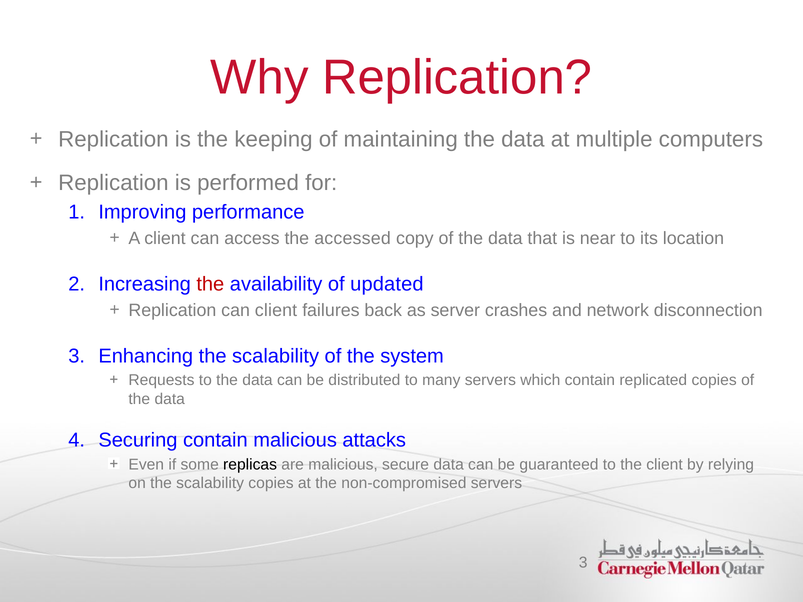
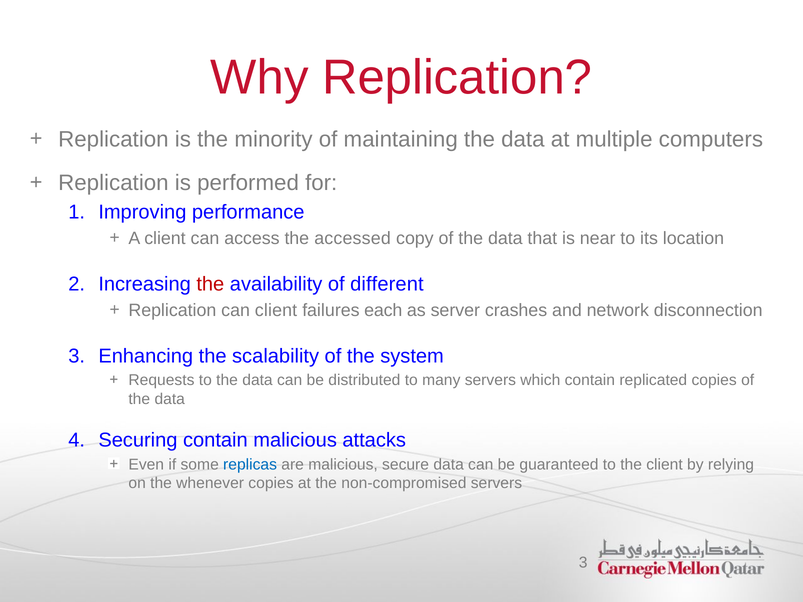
keeping: keeping -> minority
updated: updated -> different
back: back -> each
replicas colour: black -> blue
on the scalability: scalability -> whenever
